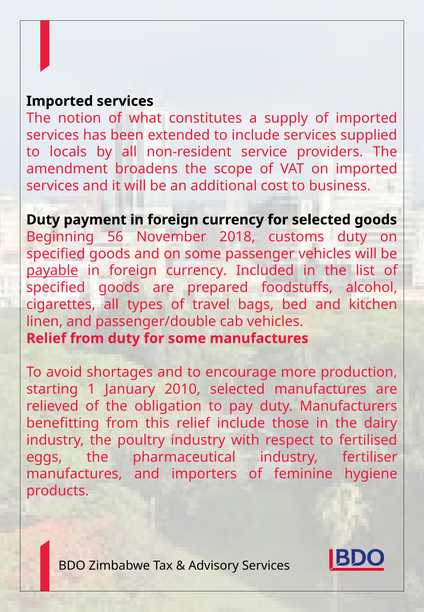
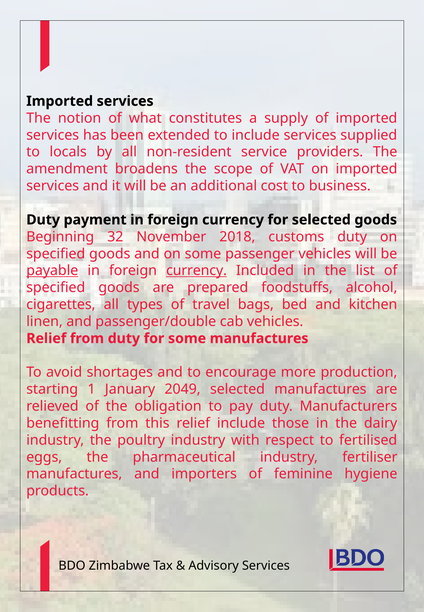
56: 56 -> 32
currency at (197, 271) underline: none -> present
2010: 2010 -> 2049
